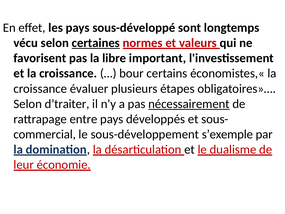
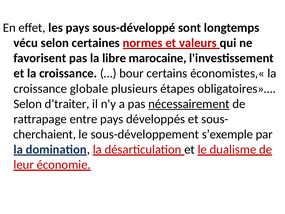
certaines underline: present -> none
important: important -> marocaine
évaluer: évaluer -> globale
commercial: commercial -> cherchaient
